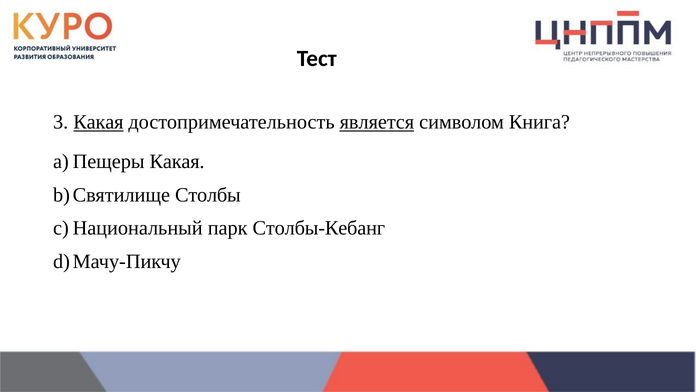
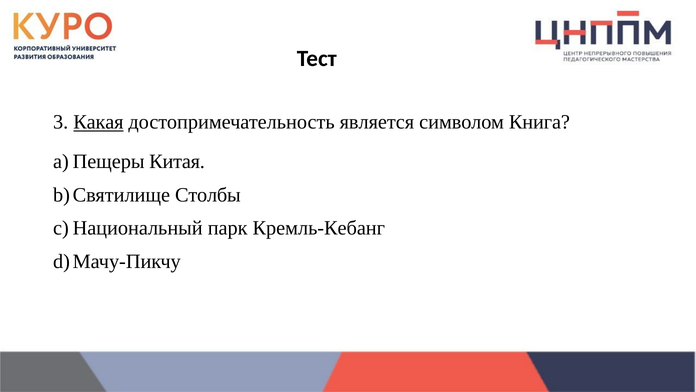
является underline: present -> none
Какая at (177, 161): Какая -> Китая
Столбы-Кебанг: Столбы-Кебанг -> Кремль-Кебанг
